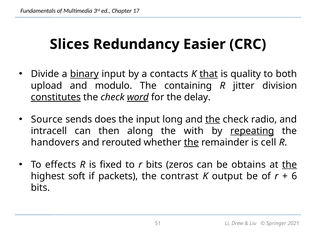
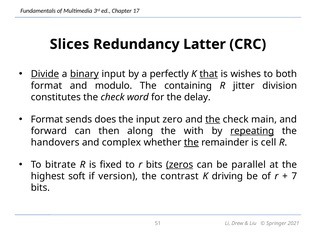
Easier: Easier -> Latter
Divide underline: none -> present
contacts: contacts -> perfectly
quality: quality -> wishes
upload at (46, 86): upload -> format
constitutes underline: present -> none
word underline: present -> none
Source at (47, 119): Source -> Format
long: long -> zero
radio: radio -> main
intracell: intracell -> forward
rerouted: rerouted -> complex
effects: effects -> bitrate
zeros underline: none -> present
obtains: obtains -> parallel
the at (289, 165) underline: present -> none
packets: packets -> version
output: output -> driving
6: 6 -> 7
